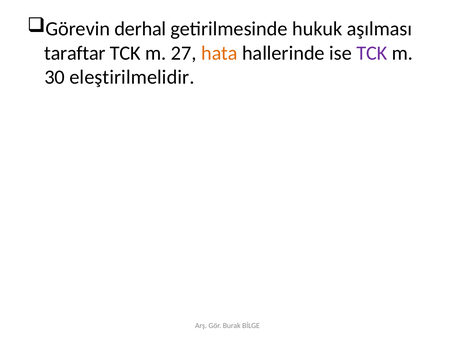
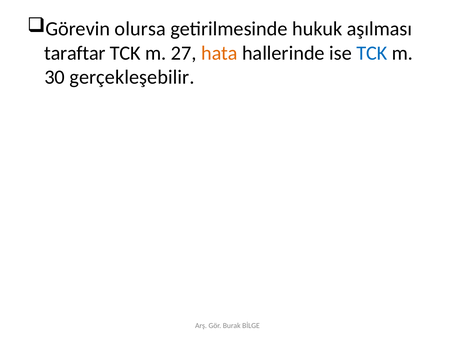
derhal: derhal -> olursa
TCK at (372, 53) colour: purple -> blue
eleştirilmelidir: eleştirilmelidir -> gerçekleşebilir
